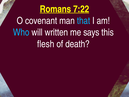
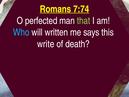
7:22: 7:22 -> 7:74
covenant: covenant -> perfected
that colour: light blue -> light green
flesh: flesh -> write
